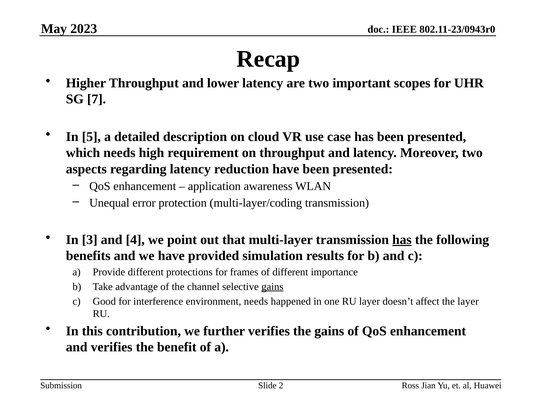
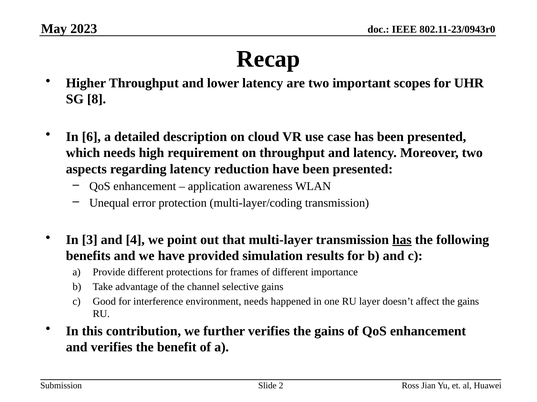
7: 7 -> 8
5: 5 -> 6
gains at (272, 287) underline: present -> none
affect the layer: layer -> gains
